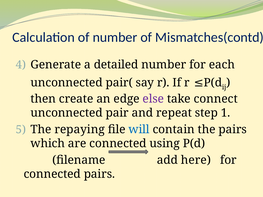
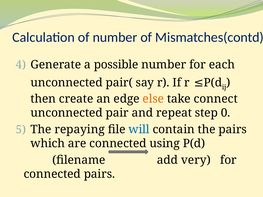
detailed: detailed -> possible
else colour: purple -> orange
1: 1 -> 0
here: here -> very
